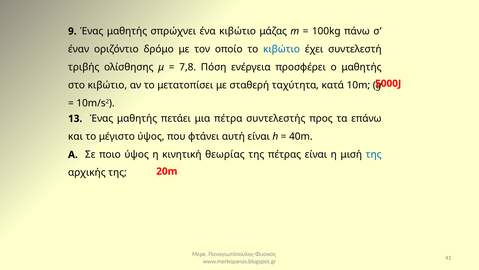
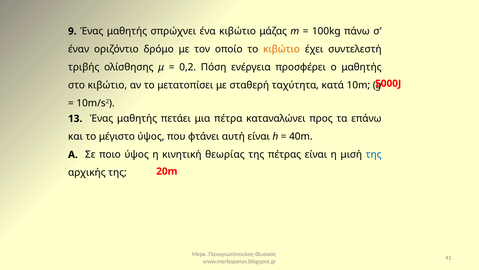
κιβώτιο at (282, 49) colour: blue -> orange
7,8: 7,8 -> 0,2
συντελεστής: συντελεστής -> καταναλώνει
